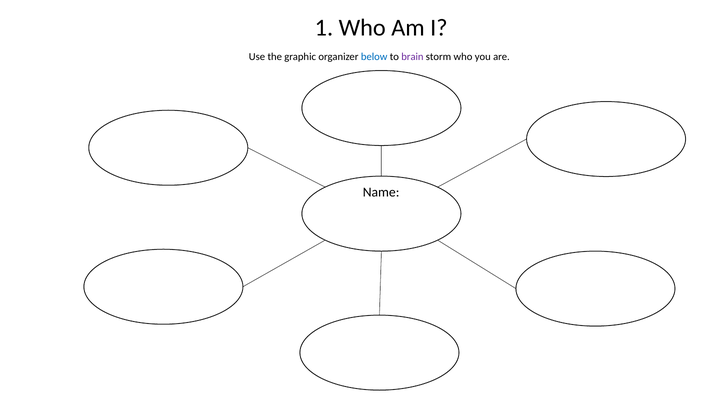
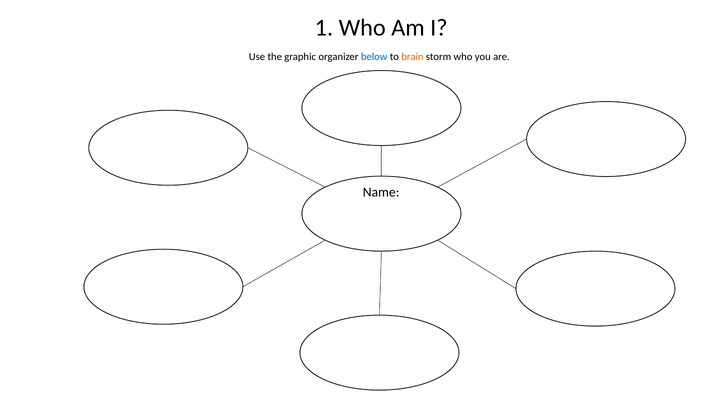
brain colour: purple -> orange
